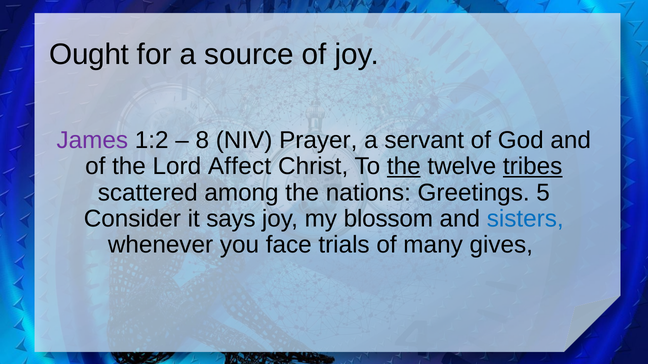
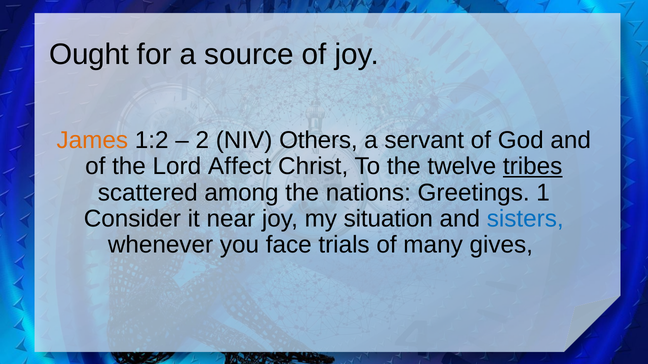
James colour: purple -> orange
8: 8 -> 2
Prayer: Prayer -> Others
the at (404, 167) underline: present -> none
5: 5 -> 1
says: says -> near
blossom: blossom -> situation
